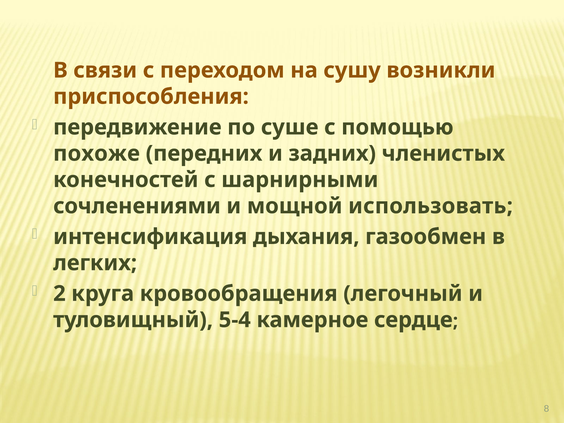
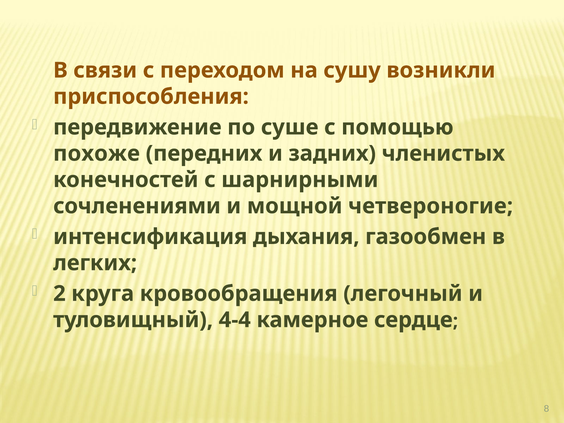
использовать: использовать -> четвероногие
5-4: 5-4 -> 4-4
